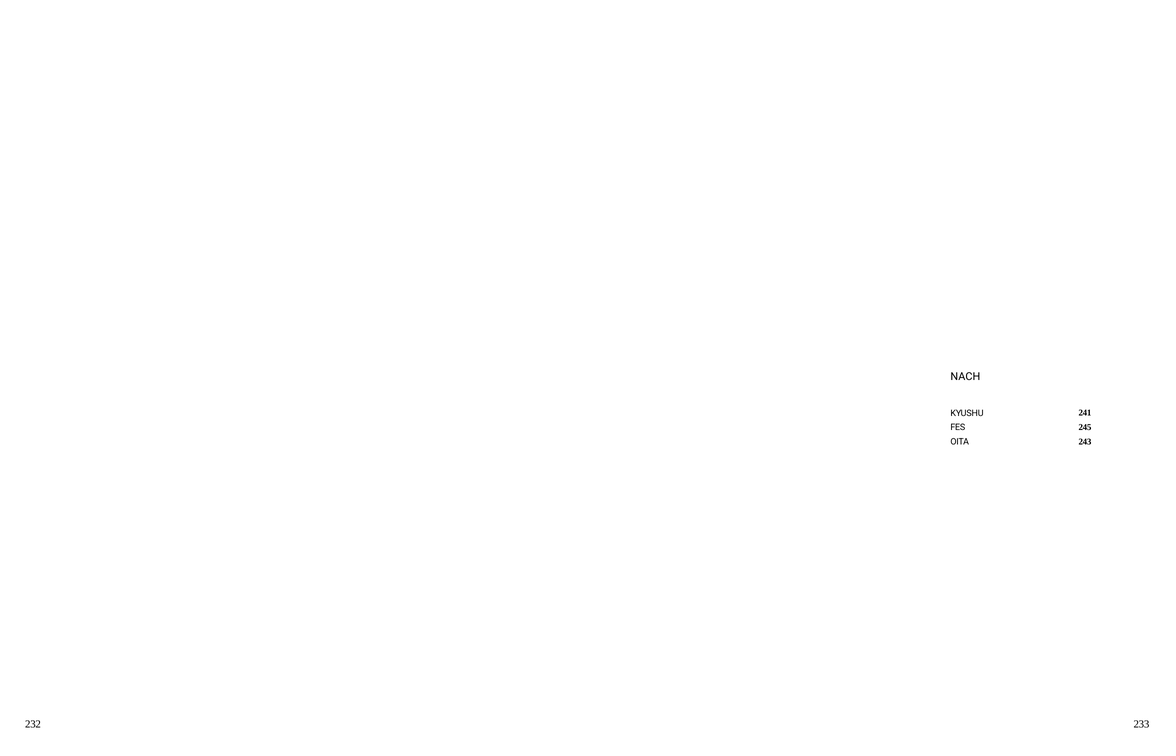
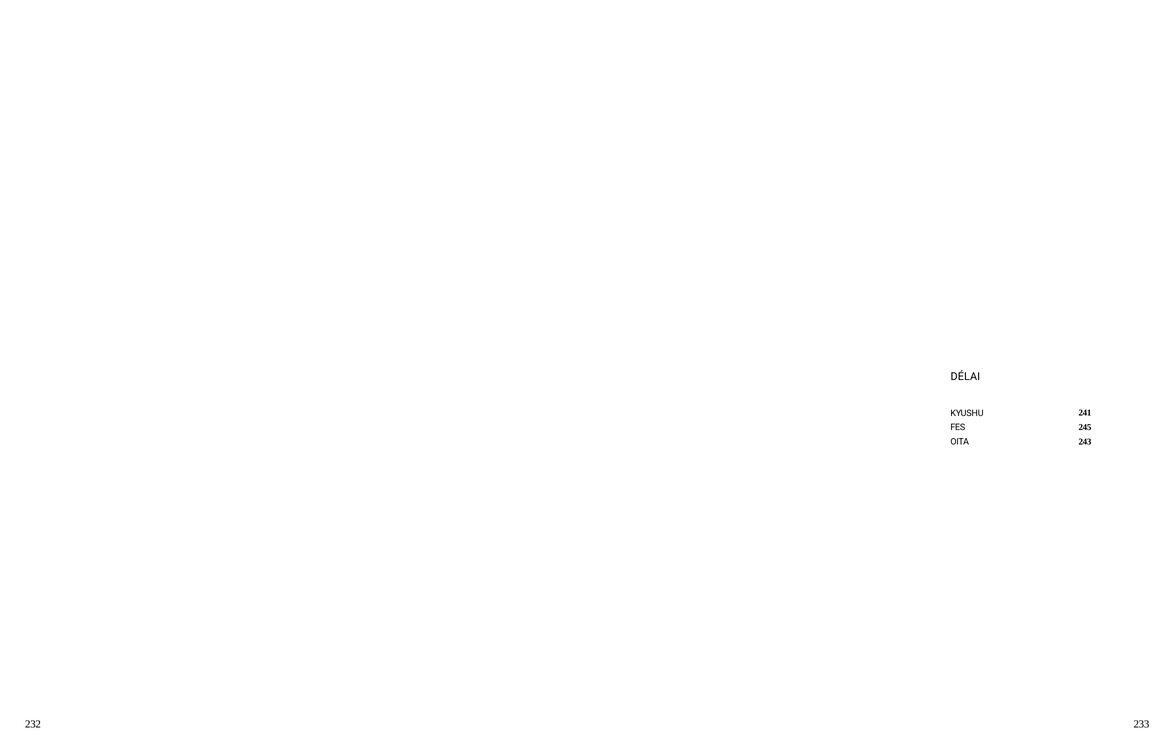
NACH: NACH -> DÉLAI
